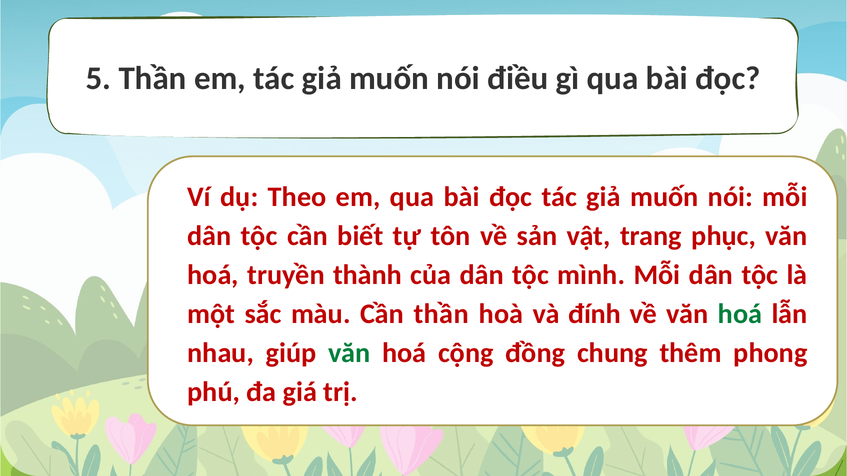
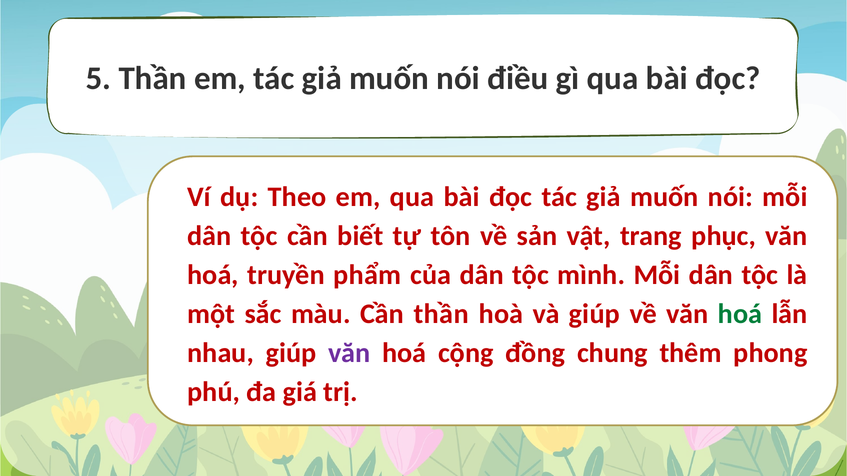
thành: thành -> phẩm
và đính: đính -> giúp
văn at (349, 353) colour: green -> purple
